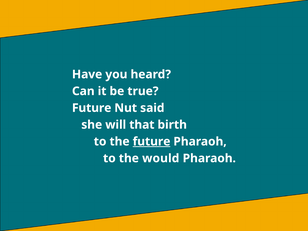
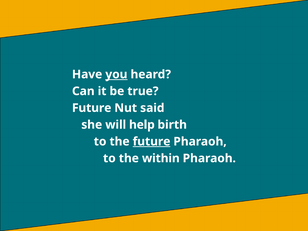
you underline: none -> present
that: that -> help
would: would -> within
